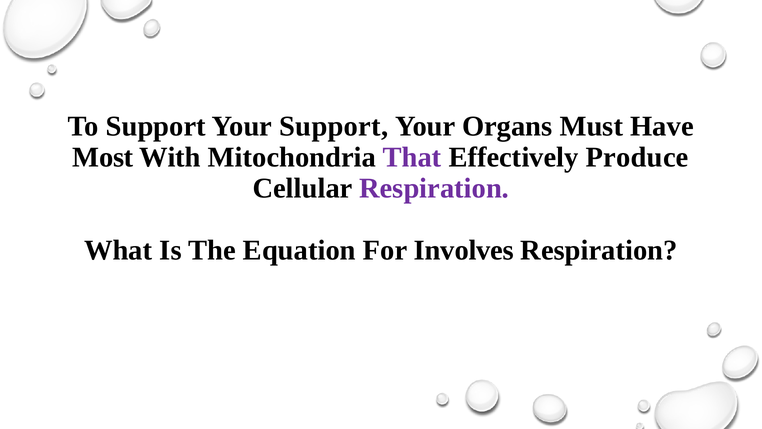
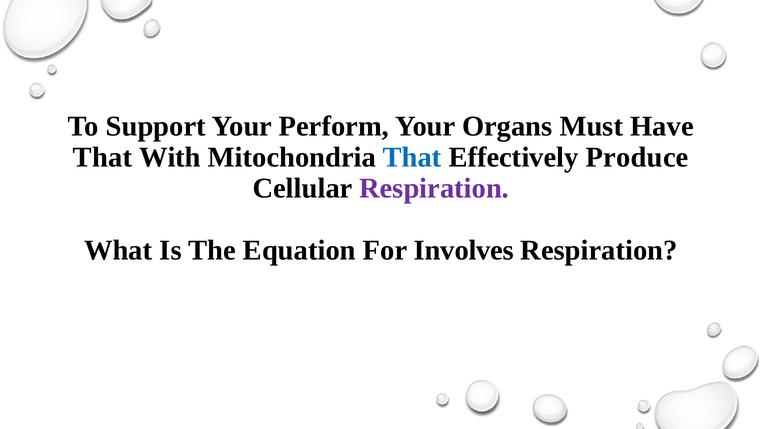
Your Support: Support -> Perform
Most at (103, 157): Most -> That
That at (412, 157) colour: purple -> blue
